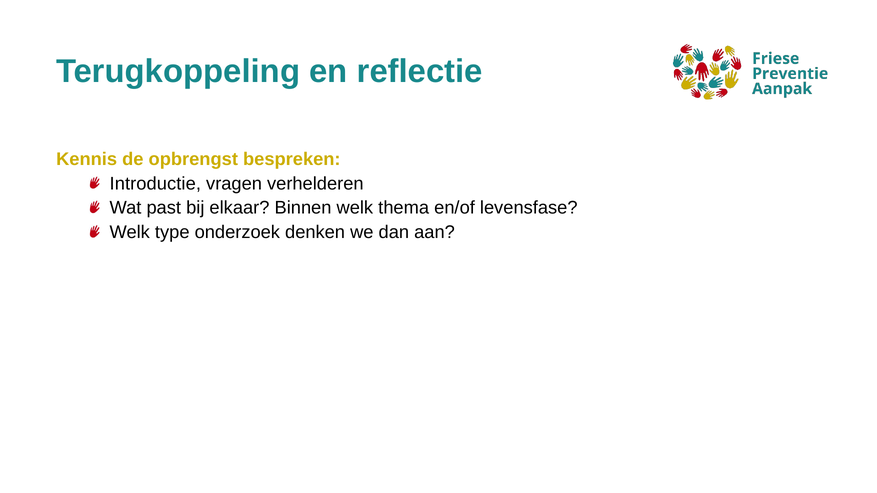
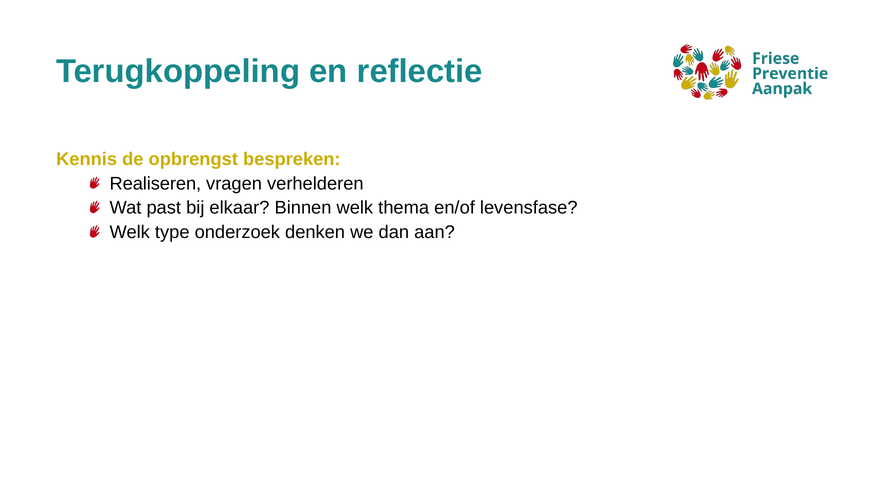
Introductie: Introductie -> Realiseren
